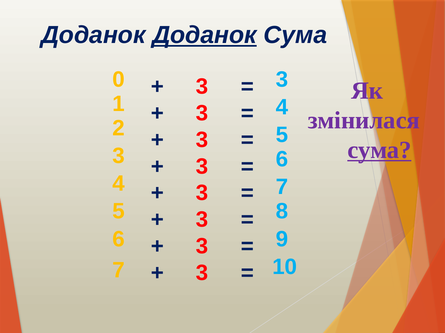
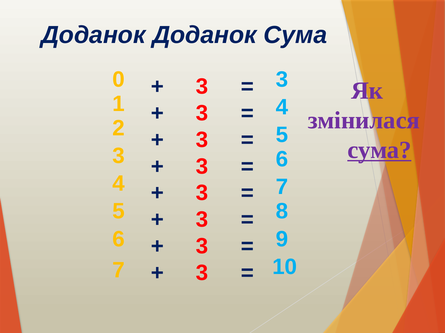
Доданок at (205, 35) underline: present -> none
